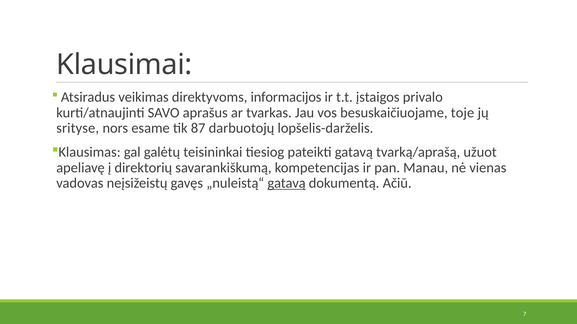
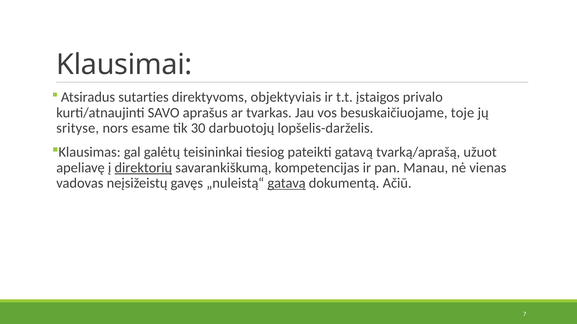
veikimas: veikimas -> sutarties
informacijos: informacijos -> objektyviais
87: 87 -> 30
direktorių underline: none -> present
